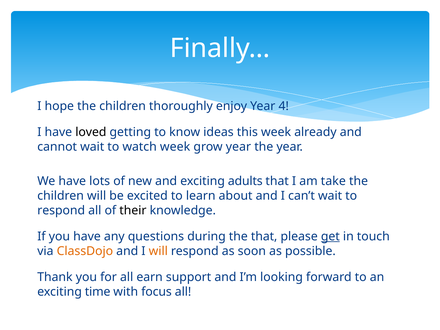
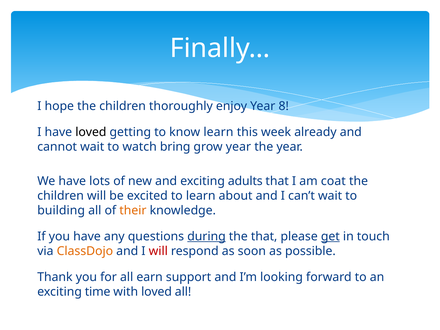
4: 4 -> 8
know ideas: ideas -> learn
watch week: week -> bring
take: take -> coat
respond at (61, 210): respond -> building
their colour: black -> orange
during underline: none -> present
will at (158, 251) colour: orange -> red
with focus: focus -> loved
